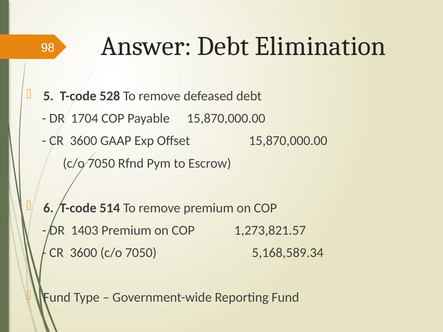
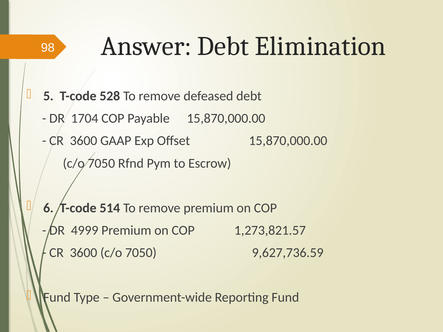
1403: 1403 -> 4999
5,168,589.34: 5,168,589.34 -> 9,627,736.59
